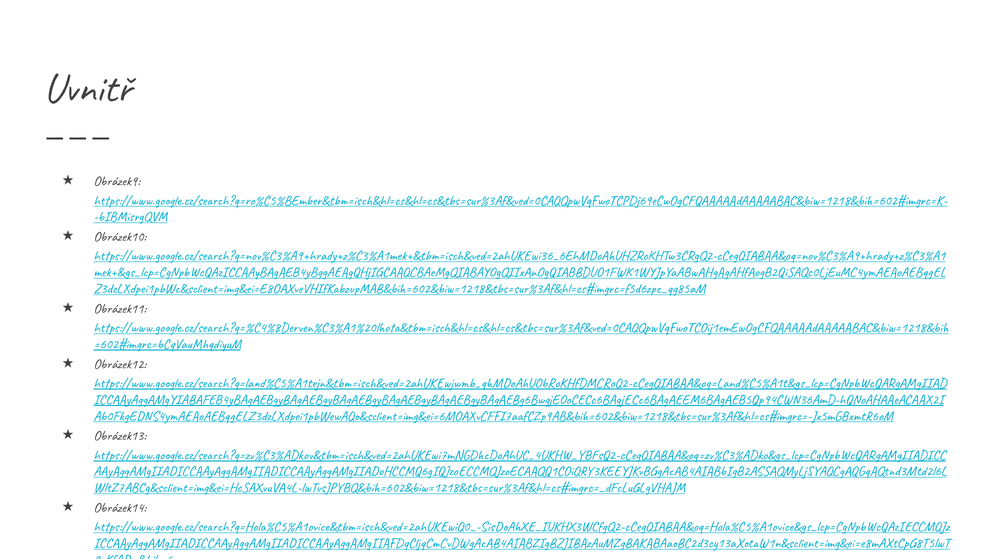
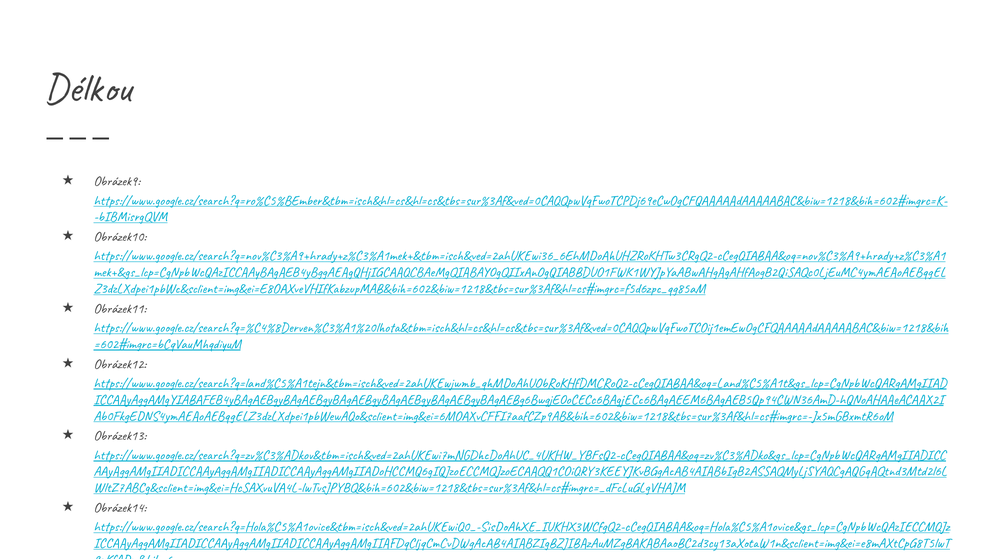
Uvnitř: Uvnitř -> Délkou
